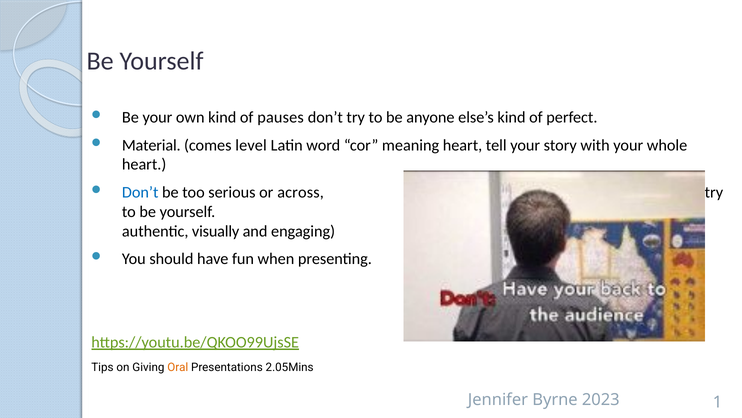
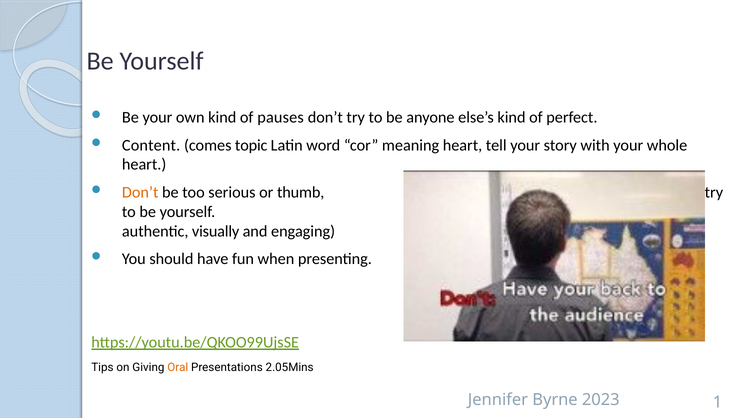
Material: Material -> Content
level: level -> topic
Don’t at (140, 192) colour: blue -> orange
across: across -> thumb
